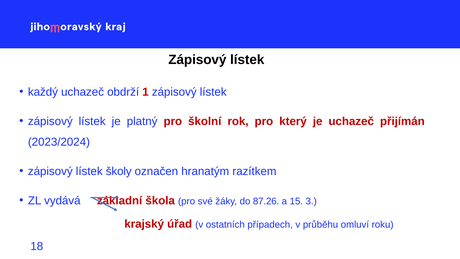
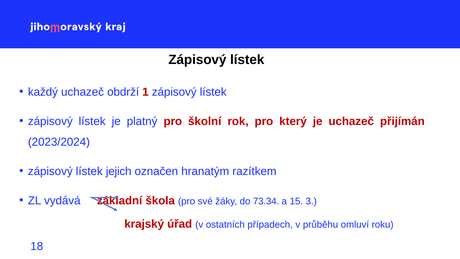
školy: školy -> jejich
87.26: 87.26 -> 73.34
